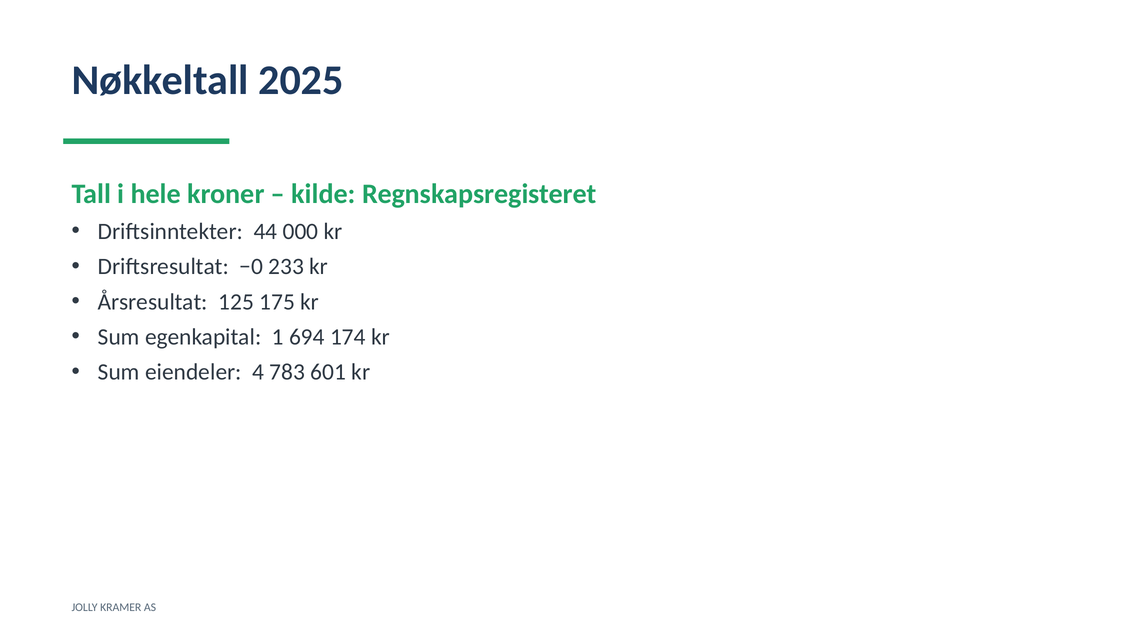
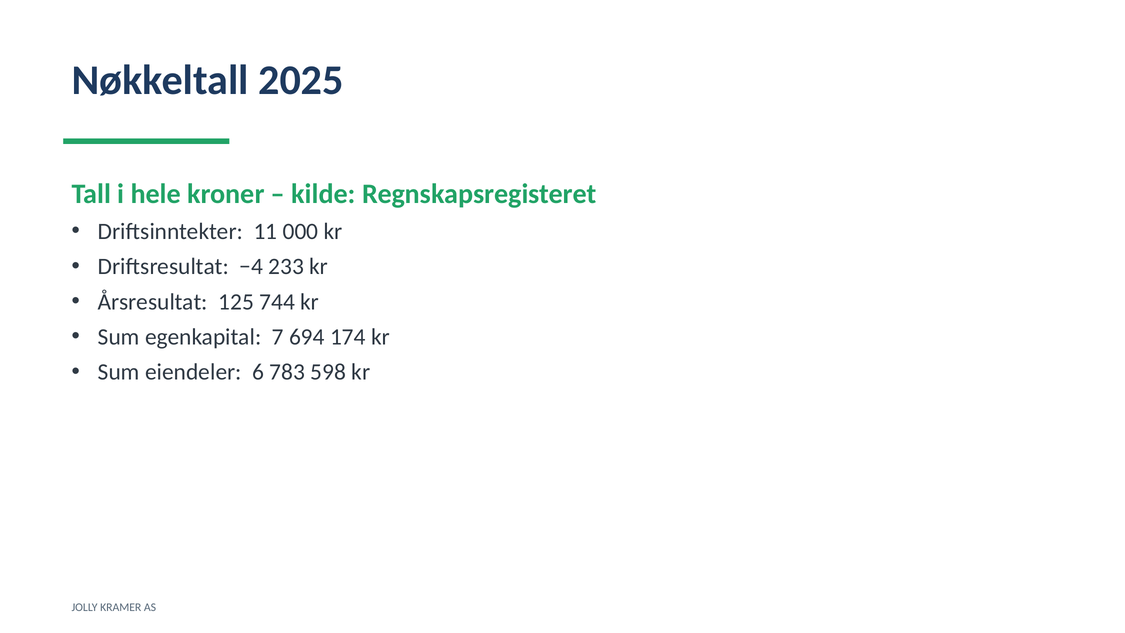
44: 44 -> 11
−0: −0 -> −4
175: 175 -> 744
1: 1 -> 7
4: 4 -> 6
601: 601 -> 598
